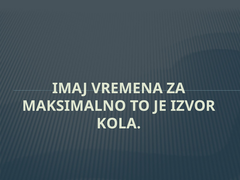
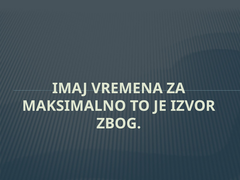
KOLA: KOLA -> ZBOG
